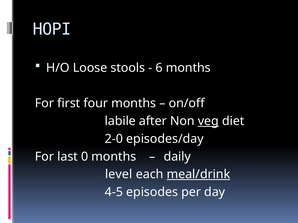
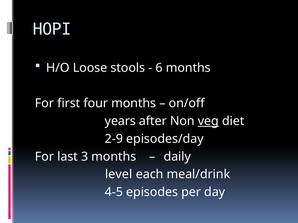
labile: labile -> years
2-0: 2-0 -> 2-9
0: 0 -> 3
meal/drink underline: present -> none
